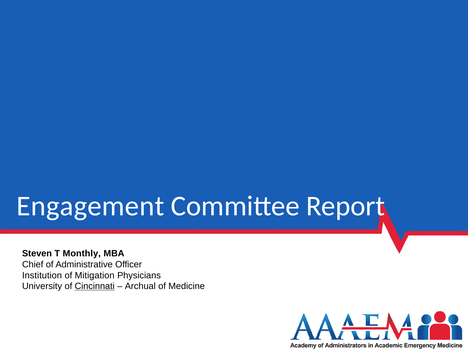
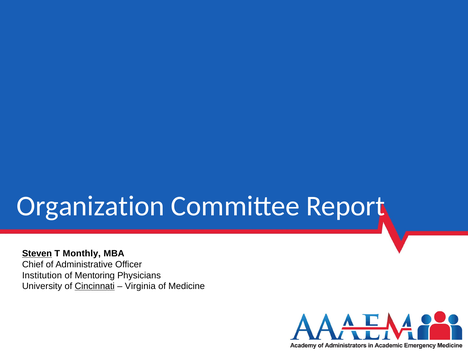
Engagement: Engagement -> Organization
Steven underline: none -> present
Mitigation: Mitigation -> Mentoring
Archual: Archual -> Virginia
